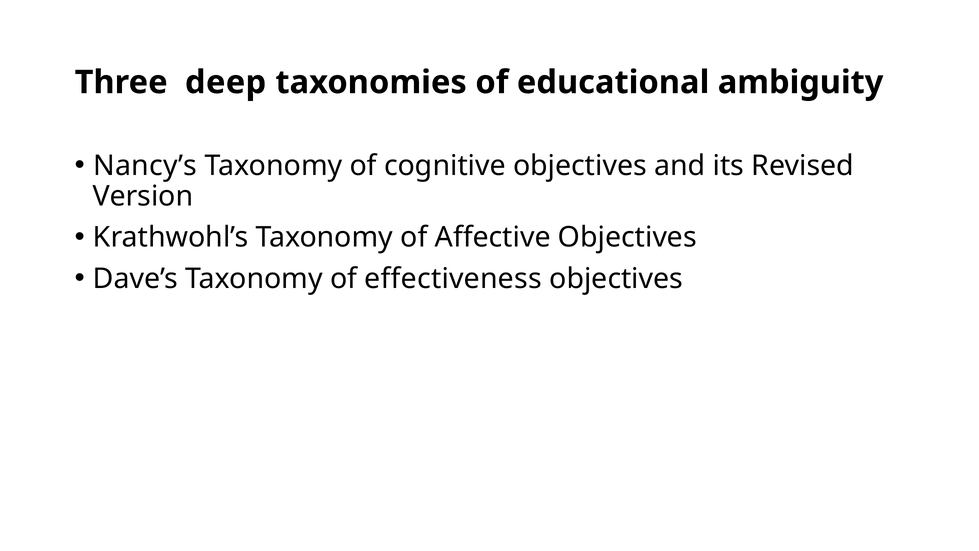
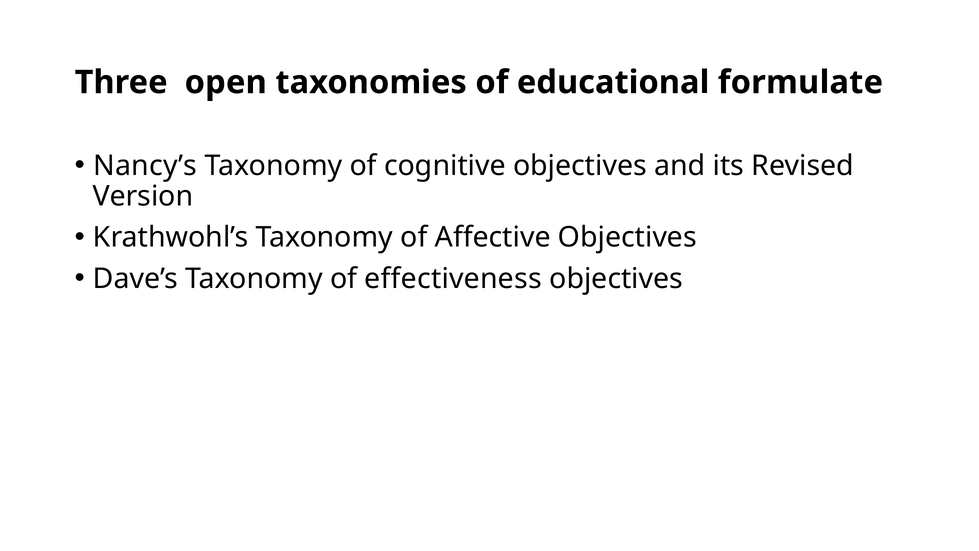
deep: deep -> open
ambiguity: ambiguity -> formulate
